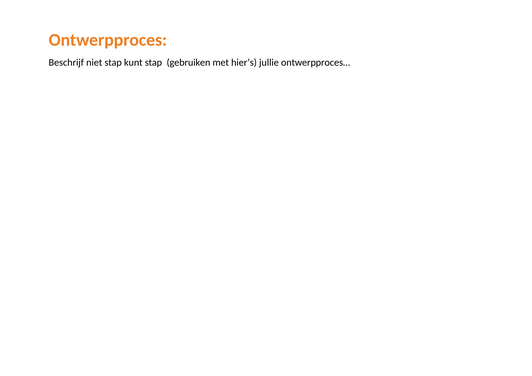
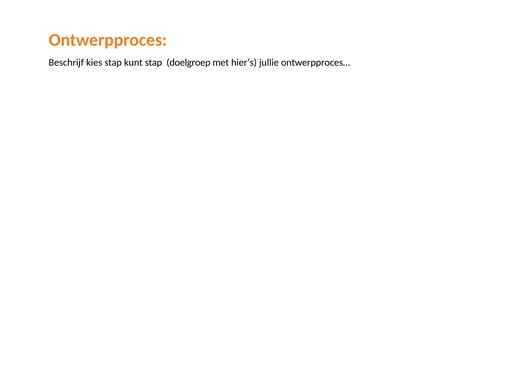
niet: niet -> kies
gebruiken: gebruiken -> doelgroep
